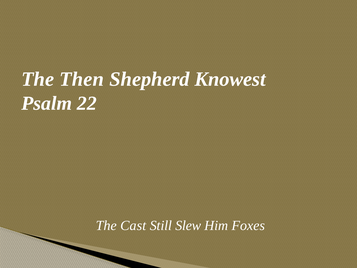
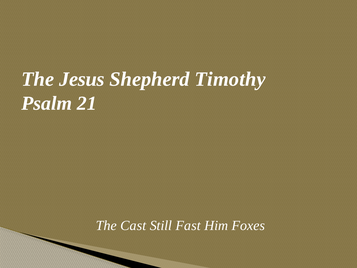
Then: Then -> Jesus
Knowest: Knowest -> Timothy
22: 22 -> 21
Slew: Slew -> Fast
